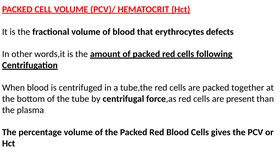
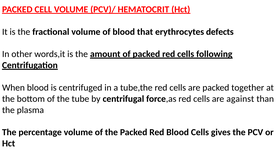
present: present -> against
